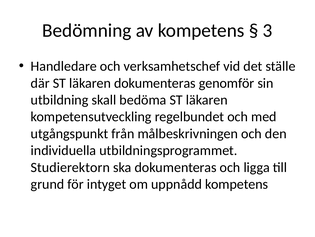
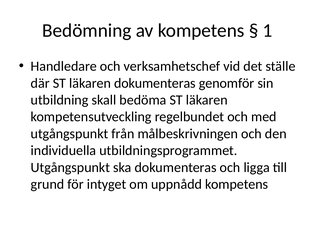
3: 3 -> 1
Studierektorn at (70, 167): Studierektorn -> Utgångspunkt
